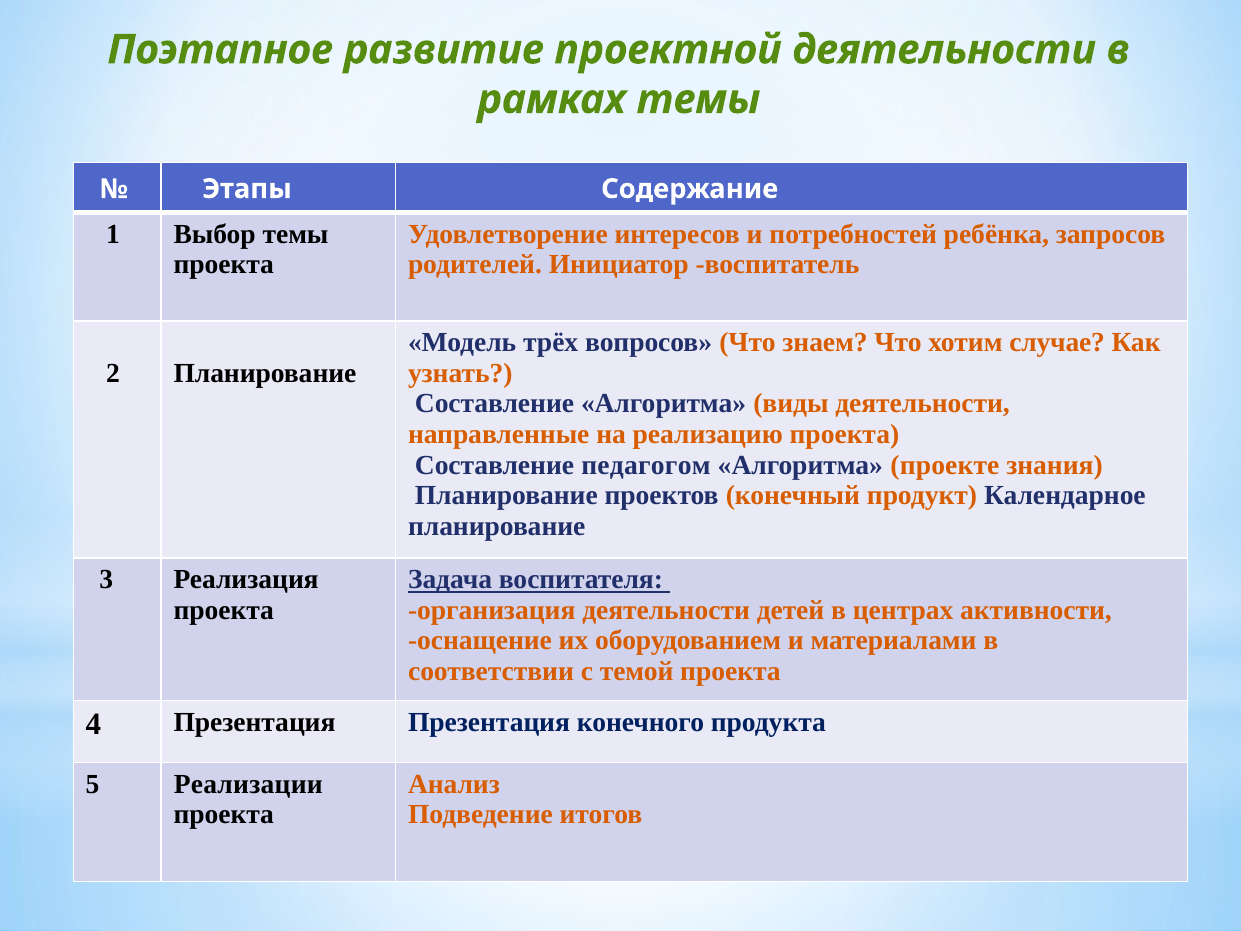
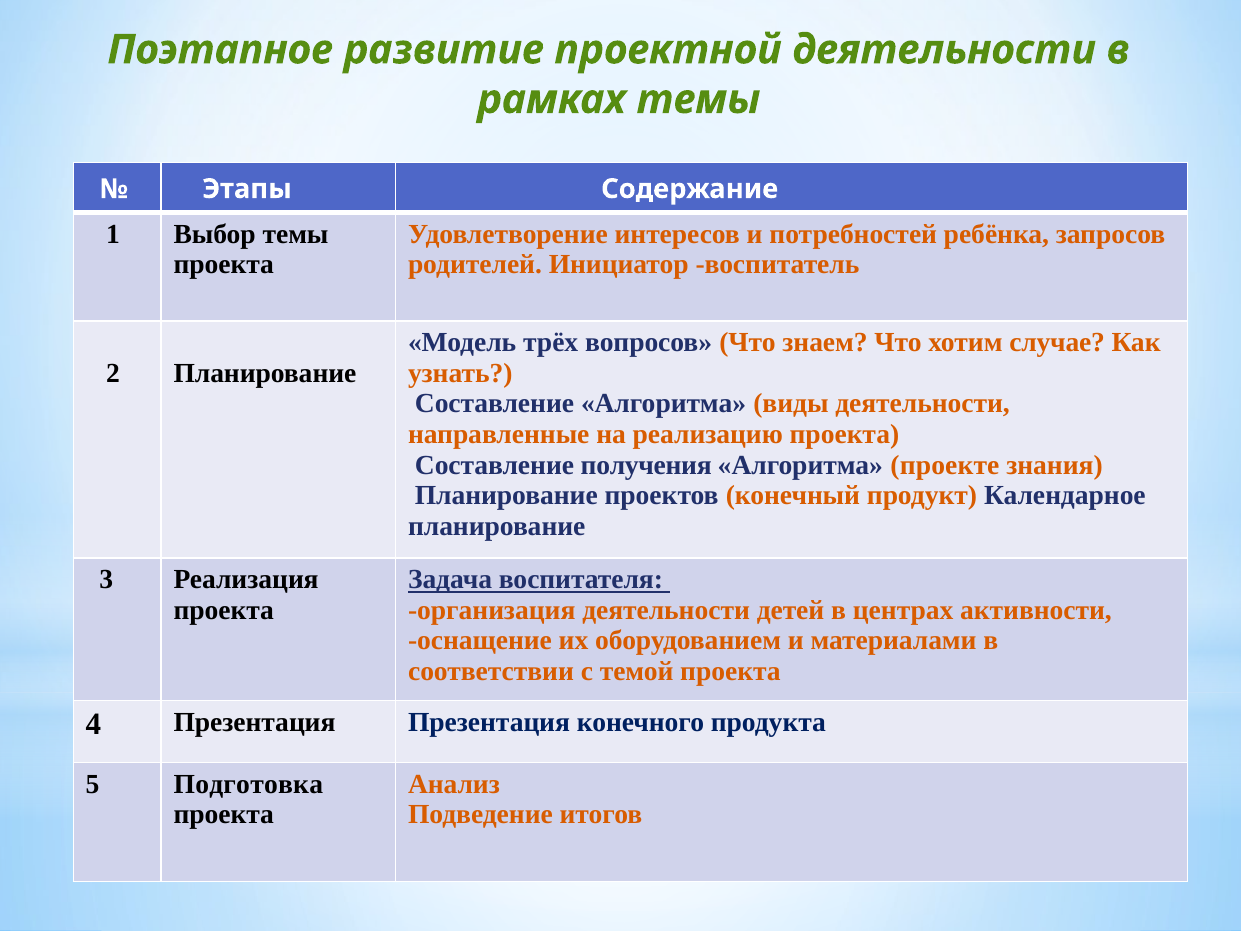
педагогом: педагогом -> получения
Реализации: Реализации -> Подготовка
